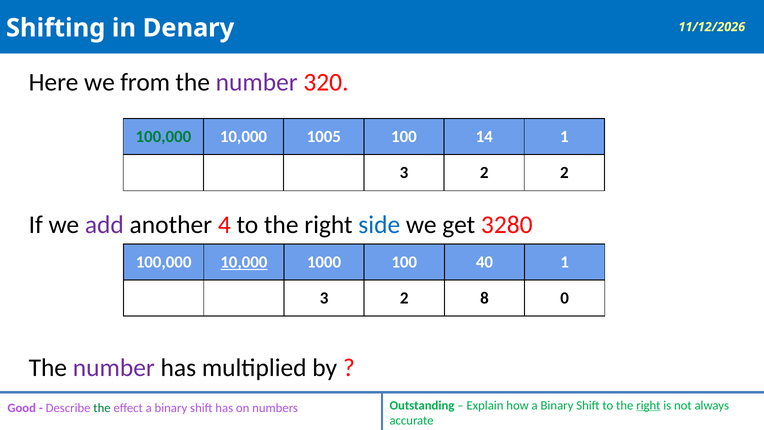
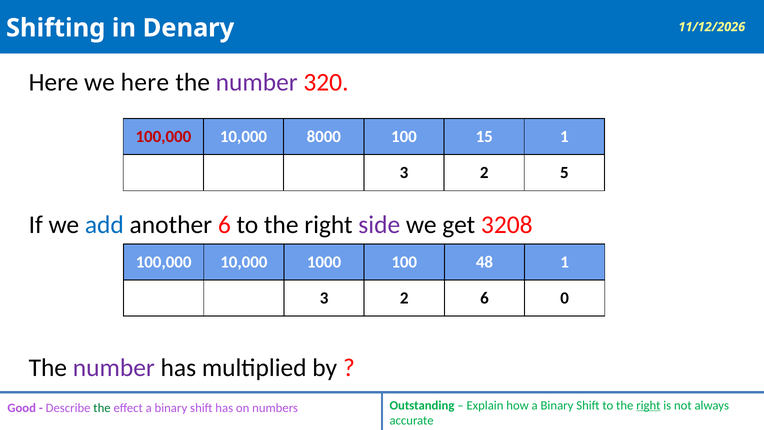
we from: from -> here
100,000 at (163, 137) colour: green -> red
1005: 1005 -> 8000
14: 14 -> 15
2 2: 2 -> 5
add colour: purple -> blue
another 4: 4 -> 6
side colour: blue -> purple
3280: 3280 -> 3208
10,000 at (244, 262) underline: present -> none
40: 40 -> 48
2 8: 8 -> 6
